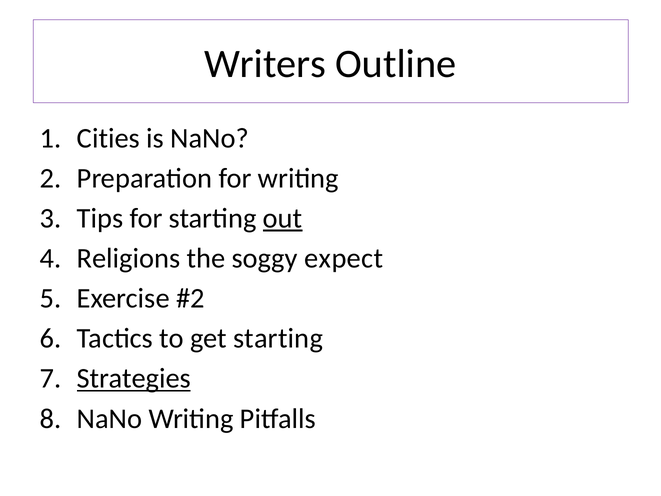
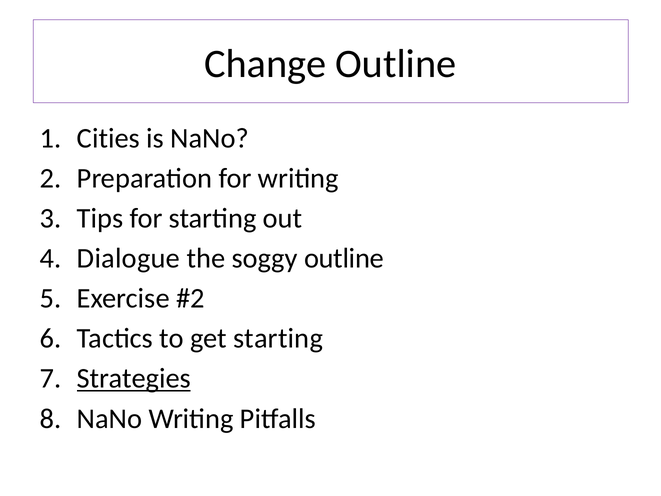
Writers: Writers -> Change
out underline: present -> none
Religions: Religions -> Dialogue
soggy expect: expect -> outline
